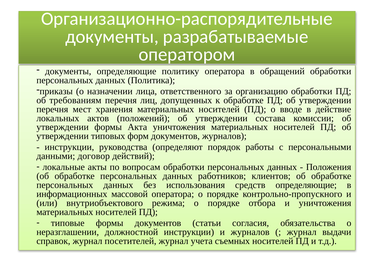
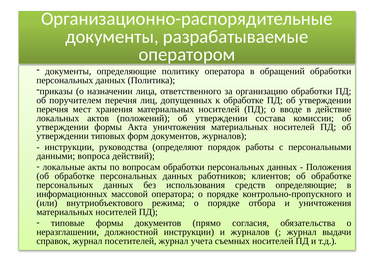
требованиям: требованиям -> поручителем
договор: договор -> вопроса
статьи: статьи -> прямо
